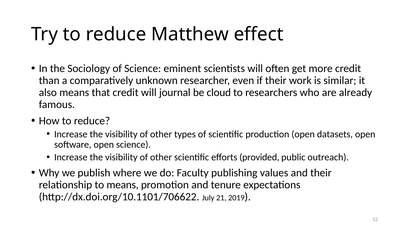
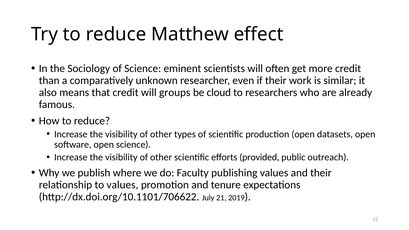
journal: journal -> groups
to means: means -> values
